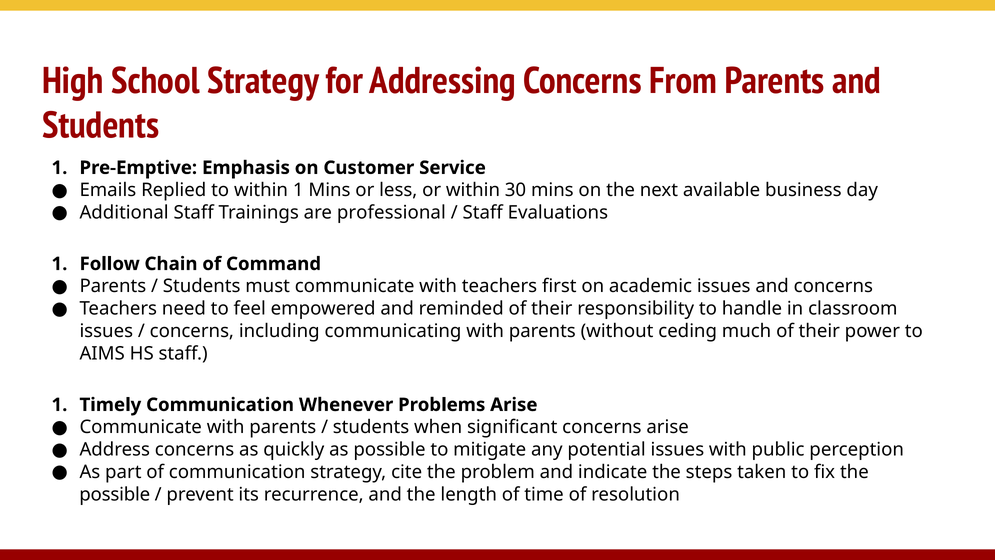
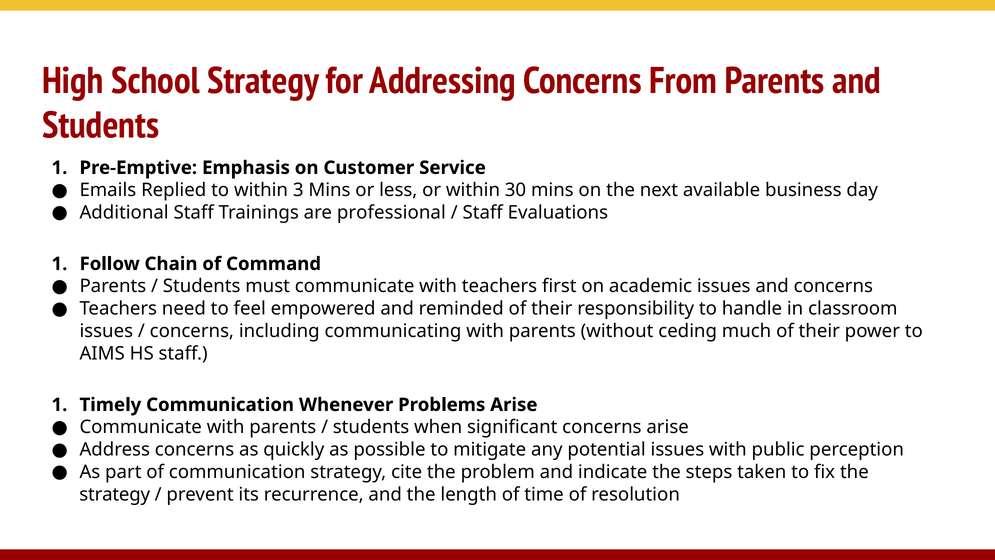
within 1: 1 -> 3
possible at (115, 494): possible -> strategy
